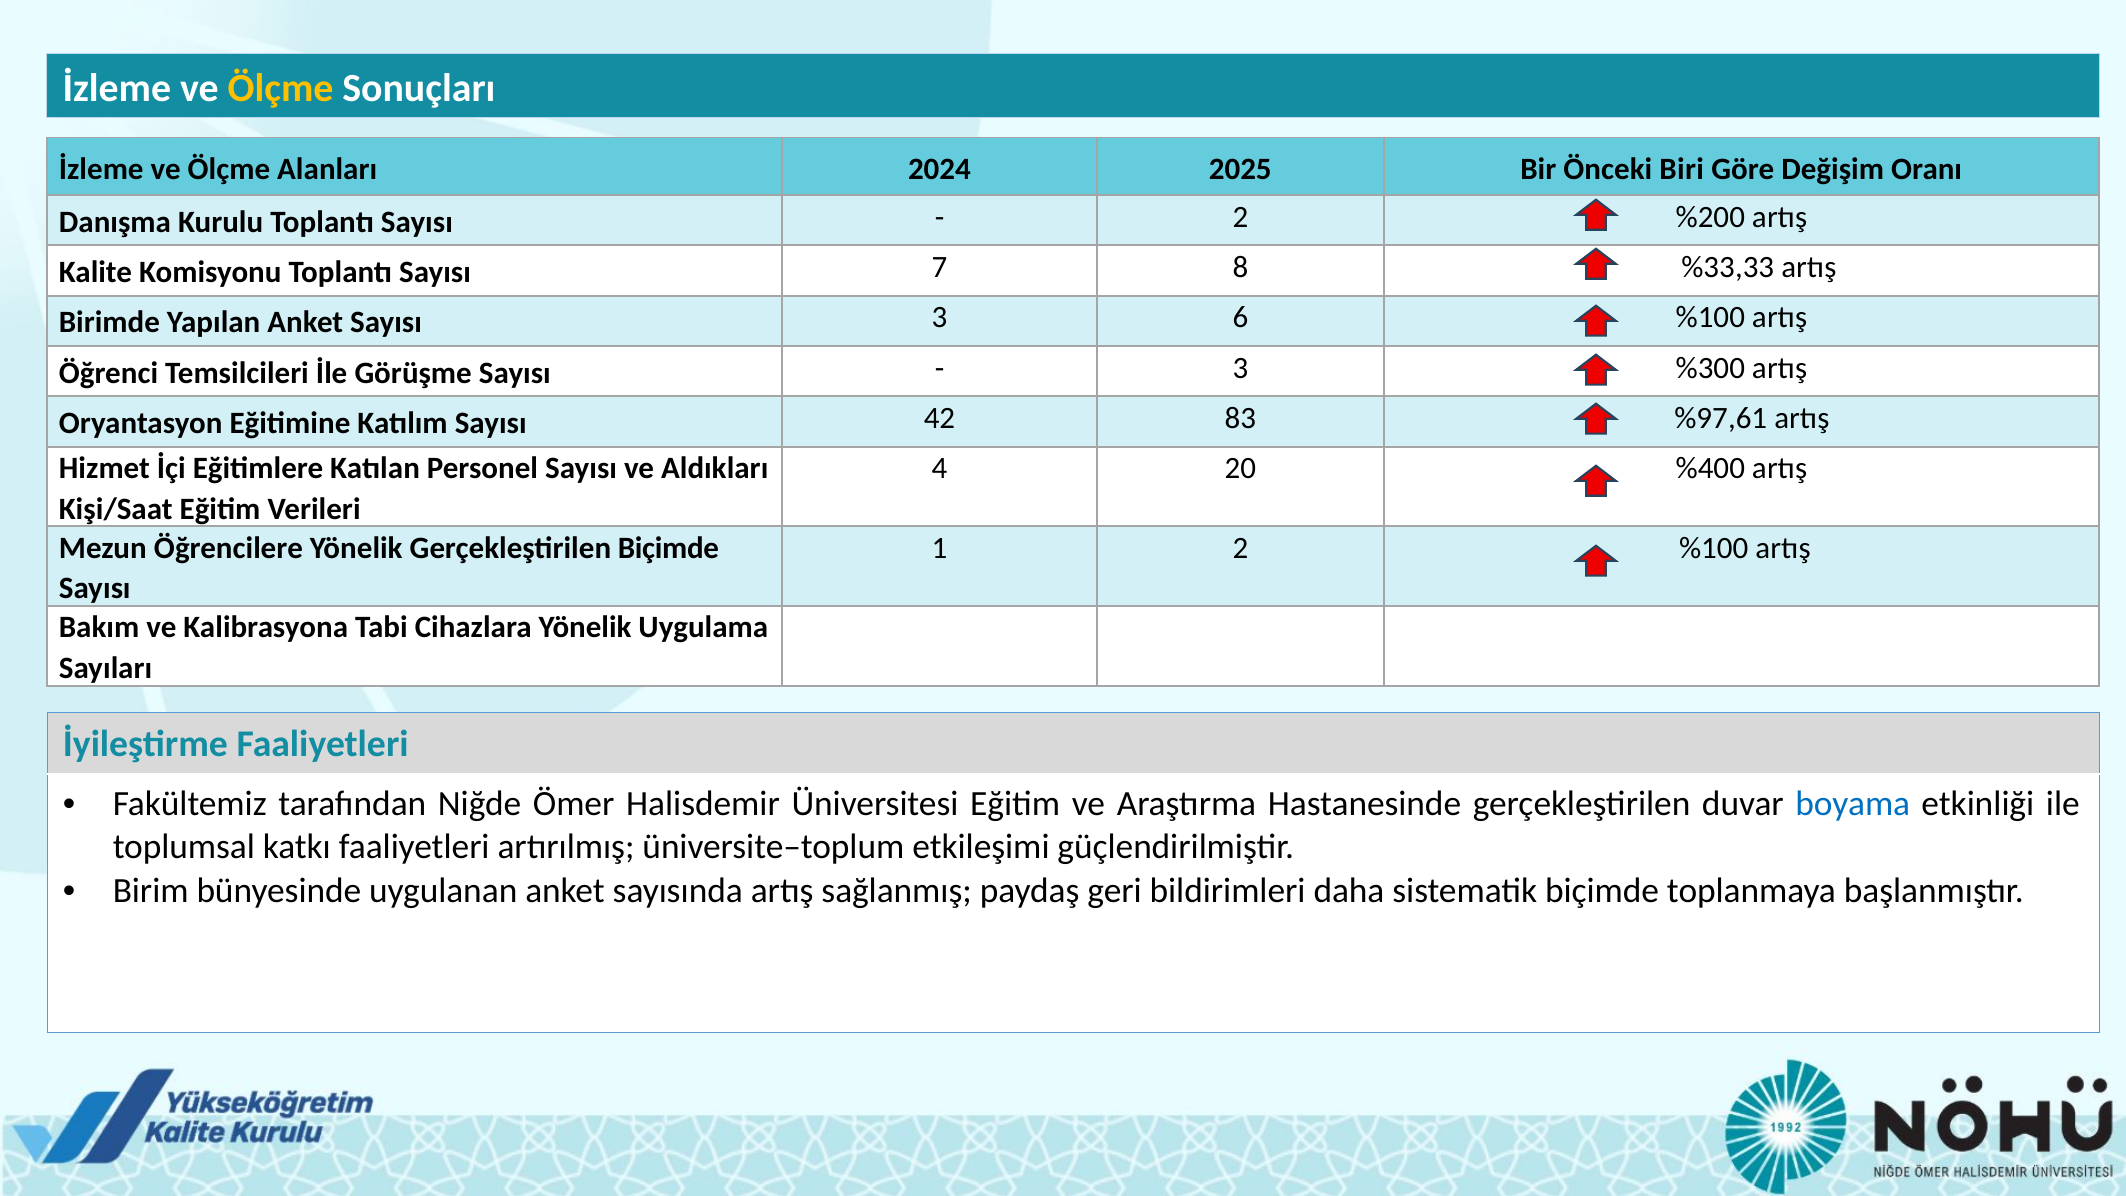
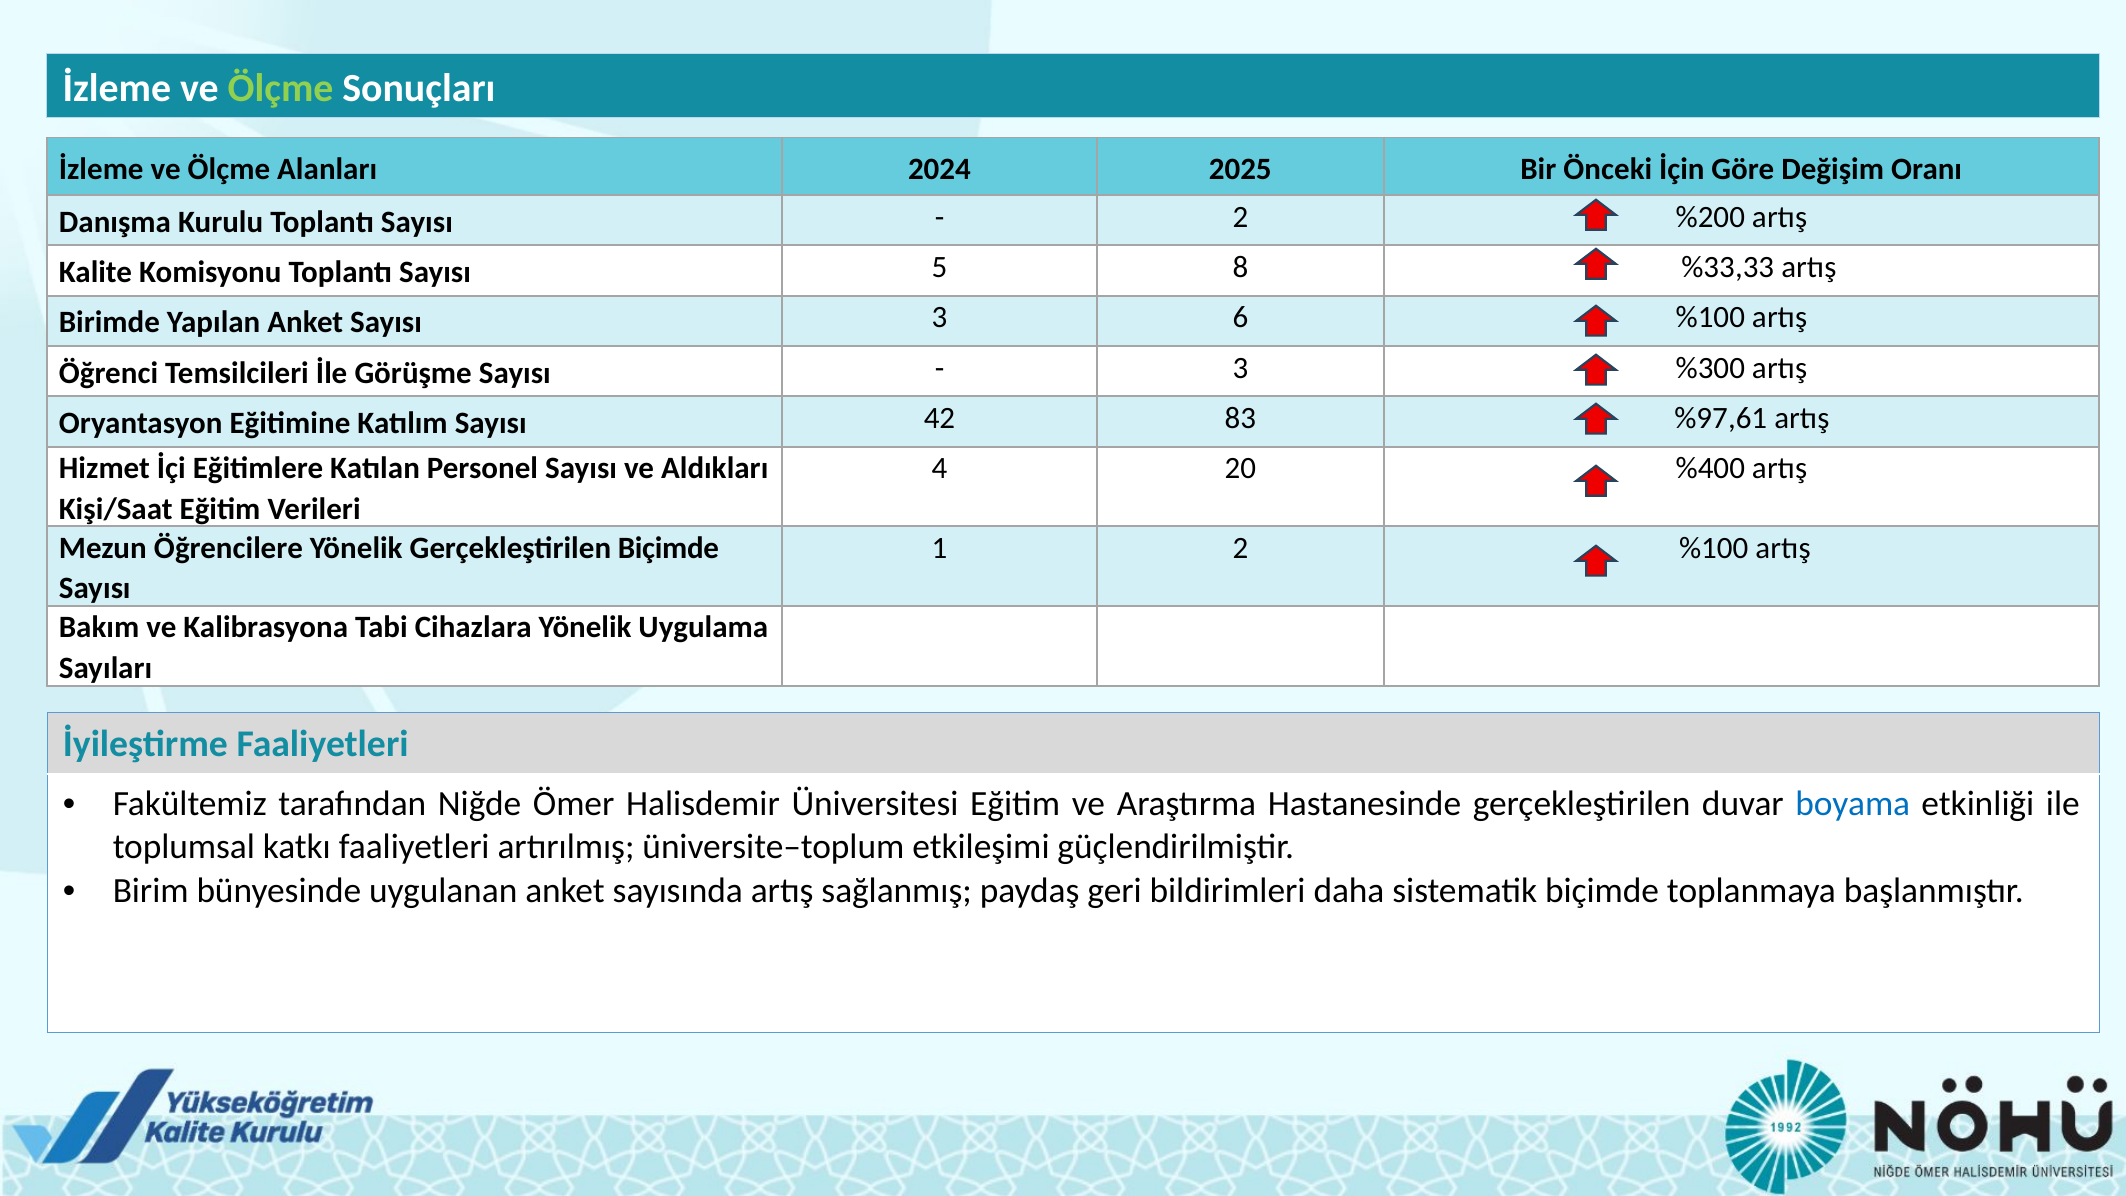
Ölçme at (281, 88) colour: yellow -> light green
Biri: Biri -> İçin
7: 7 -> 5
